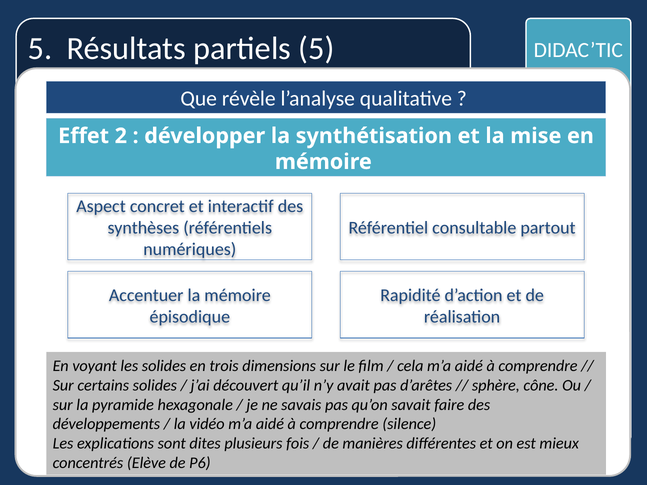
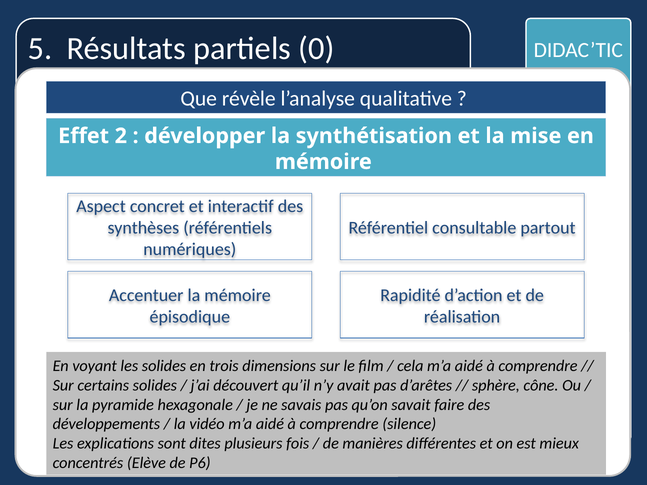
partiels 5: 5 -> 0
